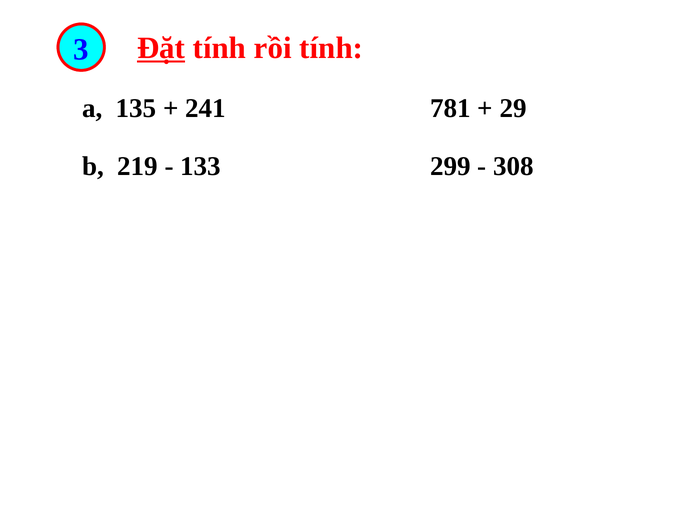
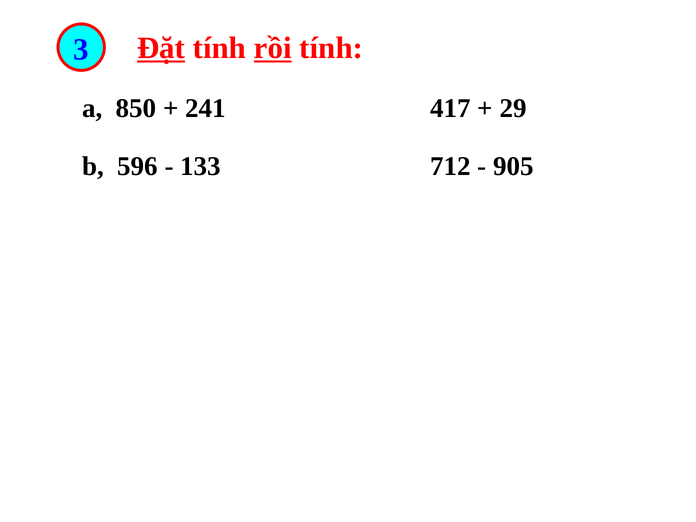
rồi underline: none -> present
135: 135 -> 850
781: 781 -> 417
219: 219 -> 596
299: 299 -> 712
308: 308 -> 905
